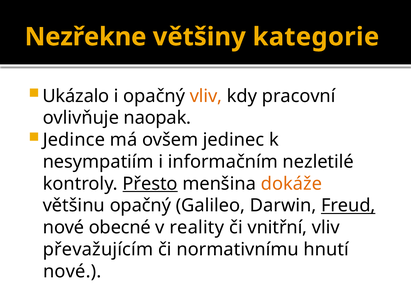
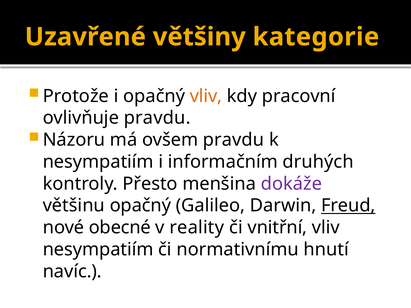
Nezřekne: Nezřekne -> Uzavřené
Ukázalo: Ukázalo -> Protože
ovlivňuje naopak: naopak -> pravdu
Jedince: Jedince -> Názoru
ovšem jedinec: jedinec -> pravdu
nezletilé: nezletilé -> druhých
Přesto underline: present -> none
dokáže colour: orange -> purple
převažujícím at (98, 250): převažujícím -> nesympatiím
nové at (72, 272): nové -> navíc
